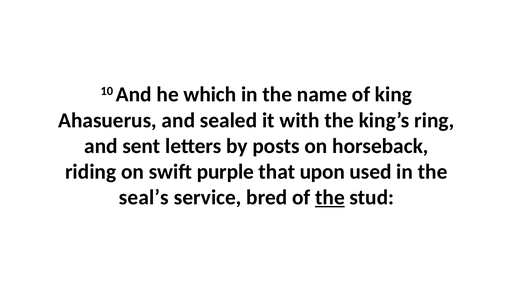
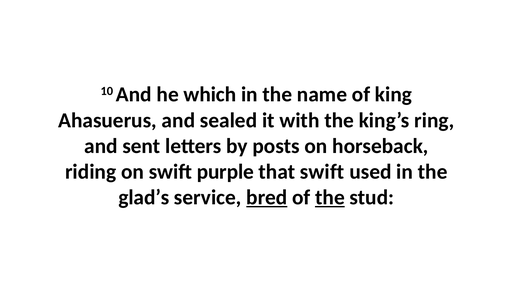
that upon: upon -> swift
seal’s: seal’s -> glad’s
bred underline: none -> present
